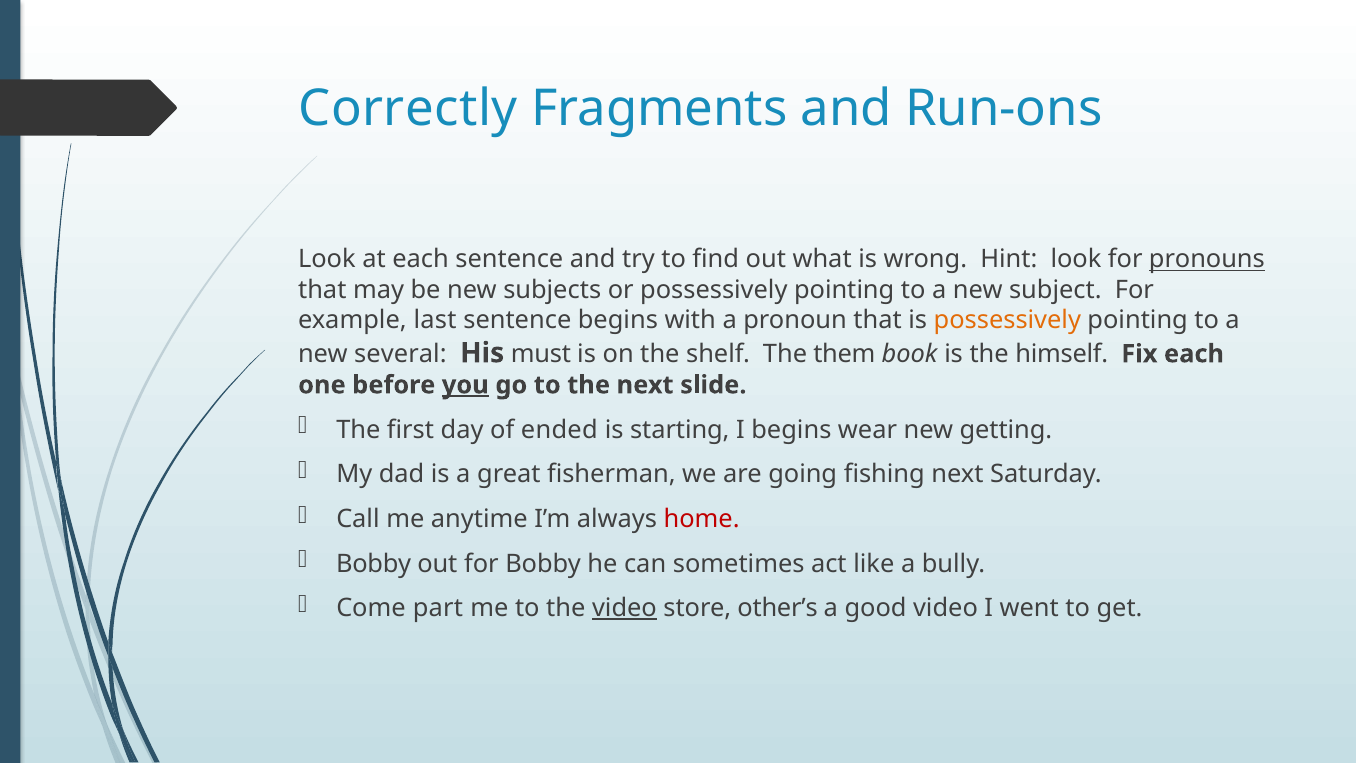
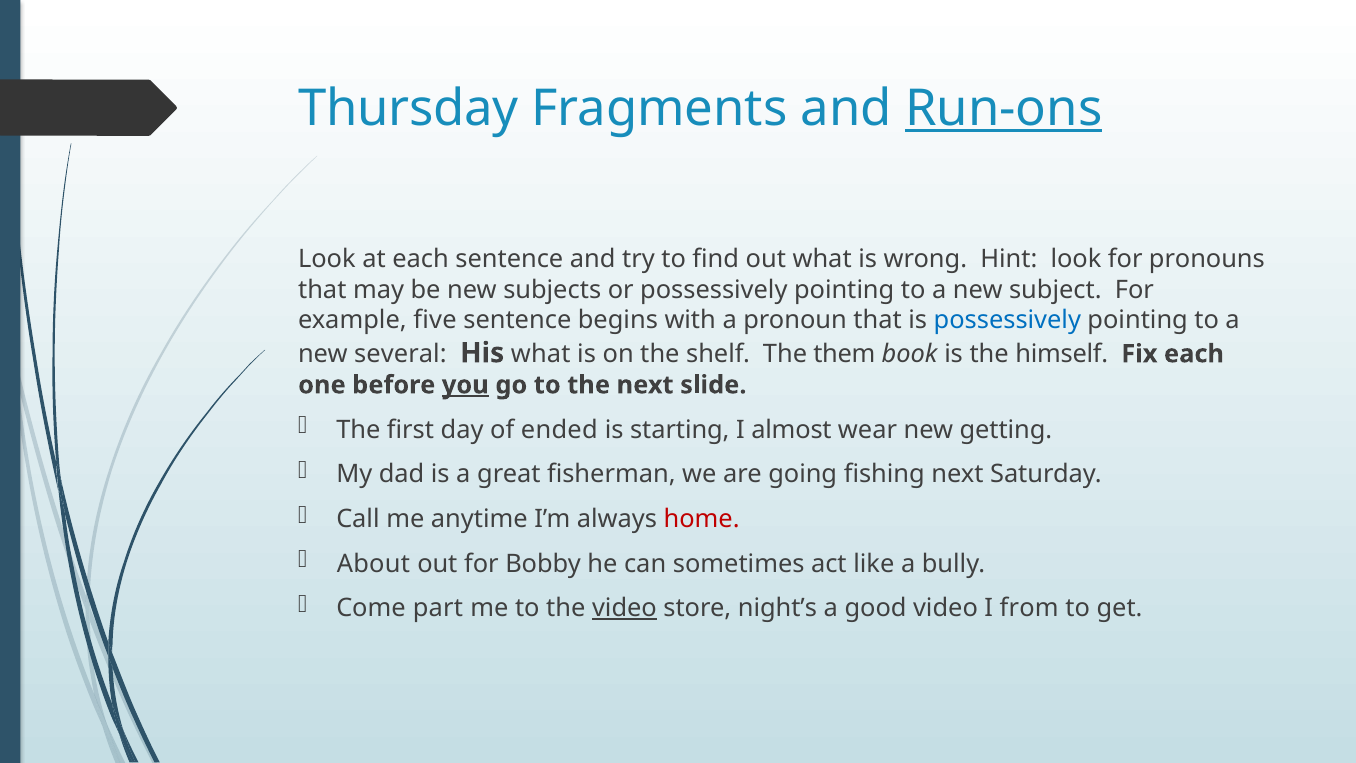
Correctly: Correctly -> Thursday
Run-ons underline: none -> present
pronouns underline: present -> none
last: last -> five
possessively at (1007, 320) colour: orange -> blue
His must: must -> what
I begins: begins -> almost
Bobby at (374, 563): Bobby -> About
other’s: other’s -> night’s
went: went -> from
